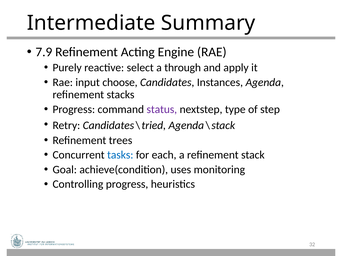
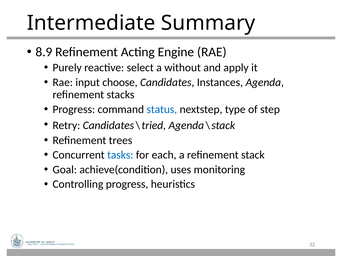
7.9: 7.9 -> 8.9
through: through -> without
status colour: purple -> blue
